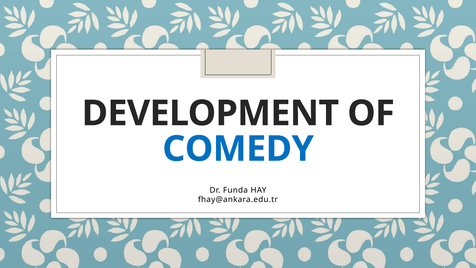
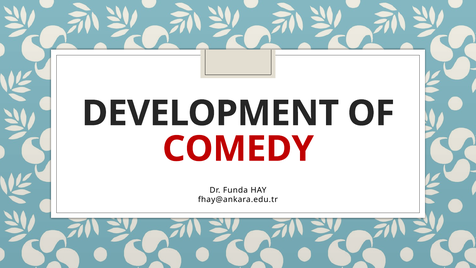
COMEDY colour: blue -> red
